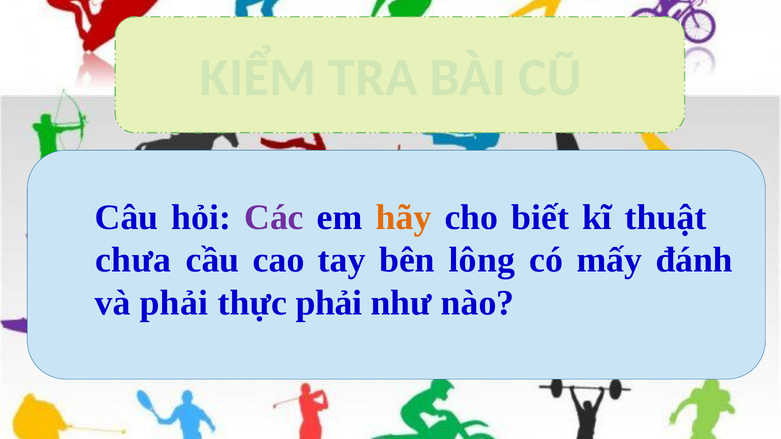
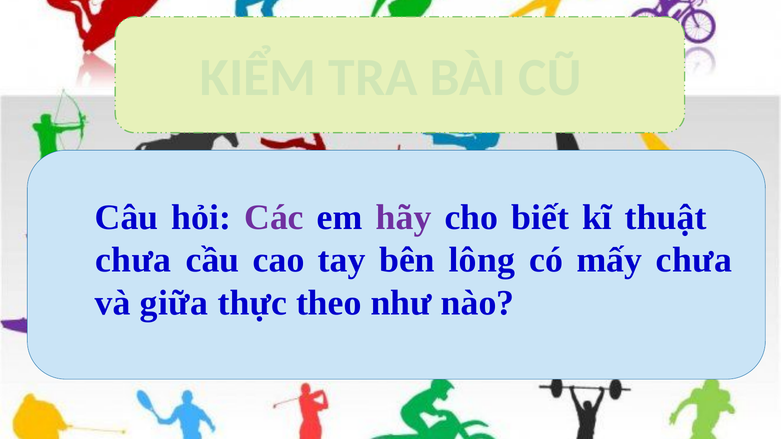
hãy colour: orange -> purple
mấy đánh: đánh -> chưa
và phải: phải -> giữa
thực phải: phải -> theo
